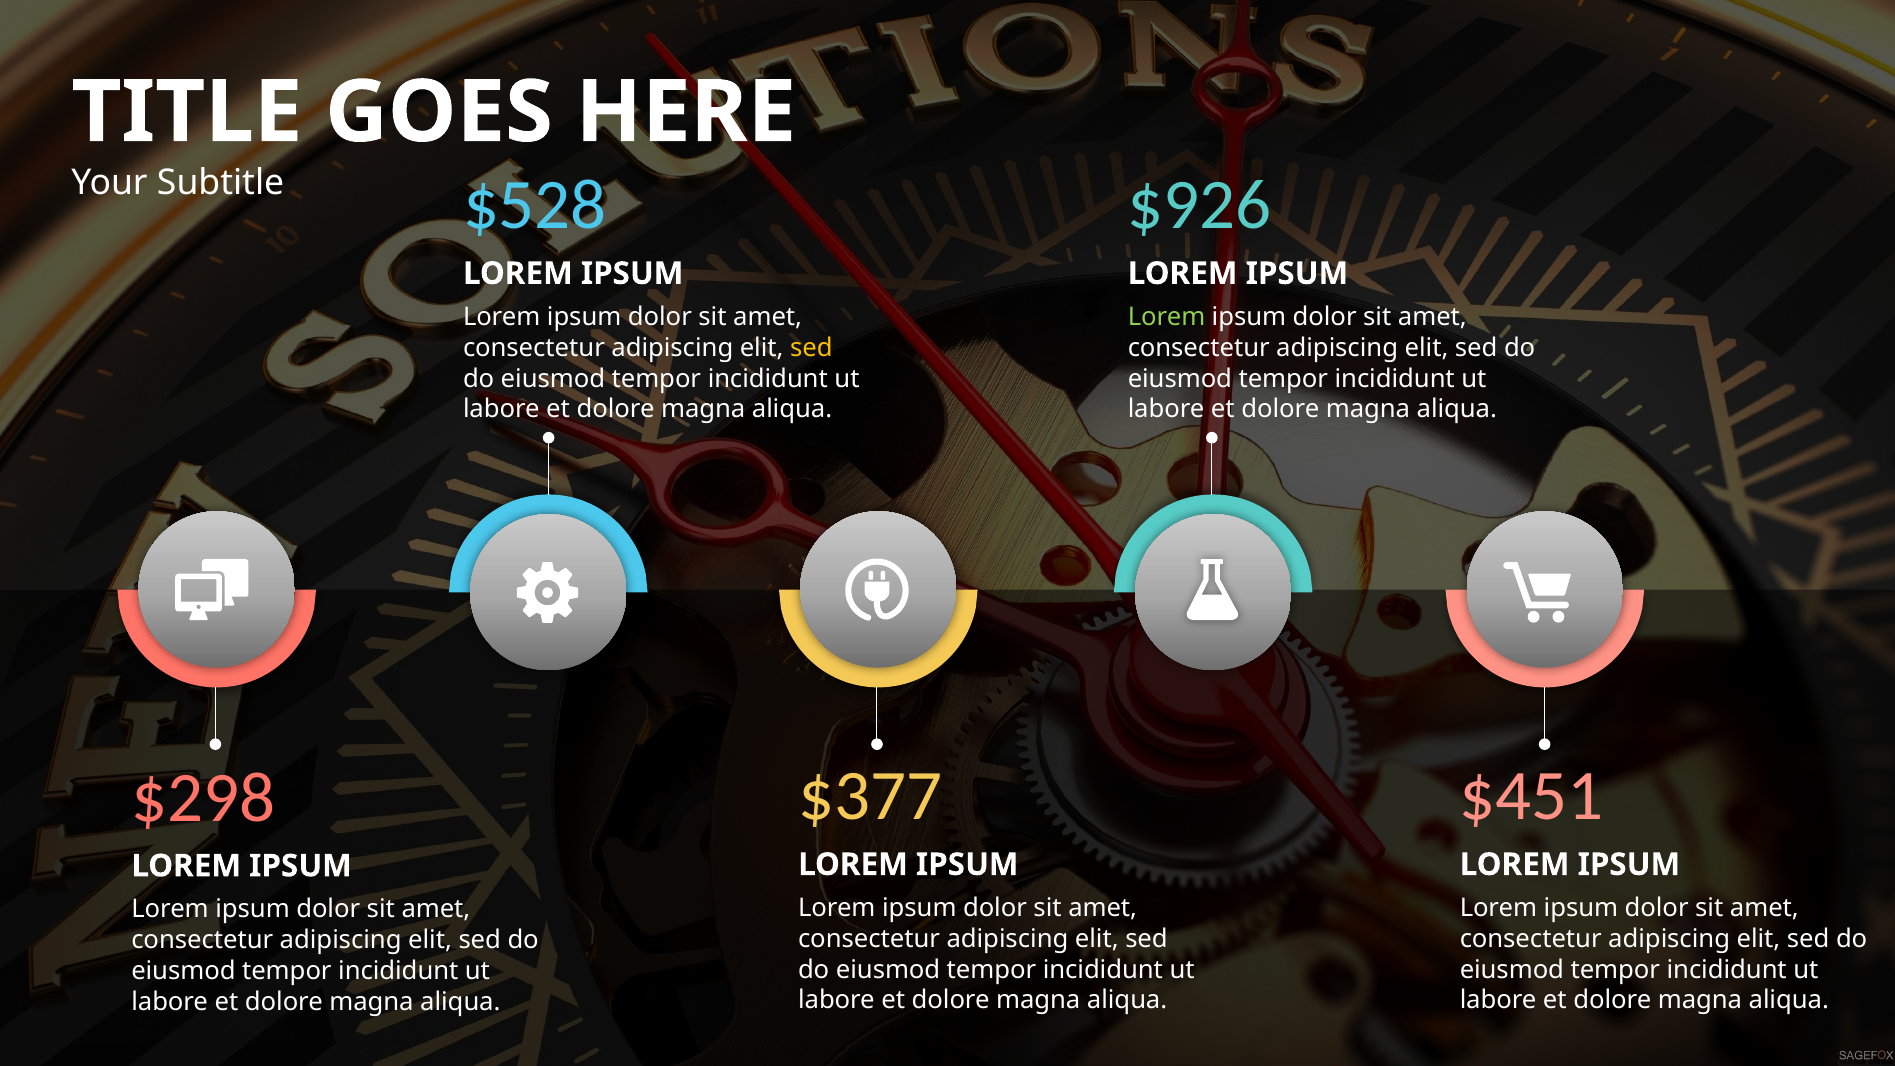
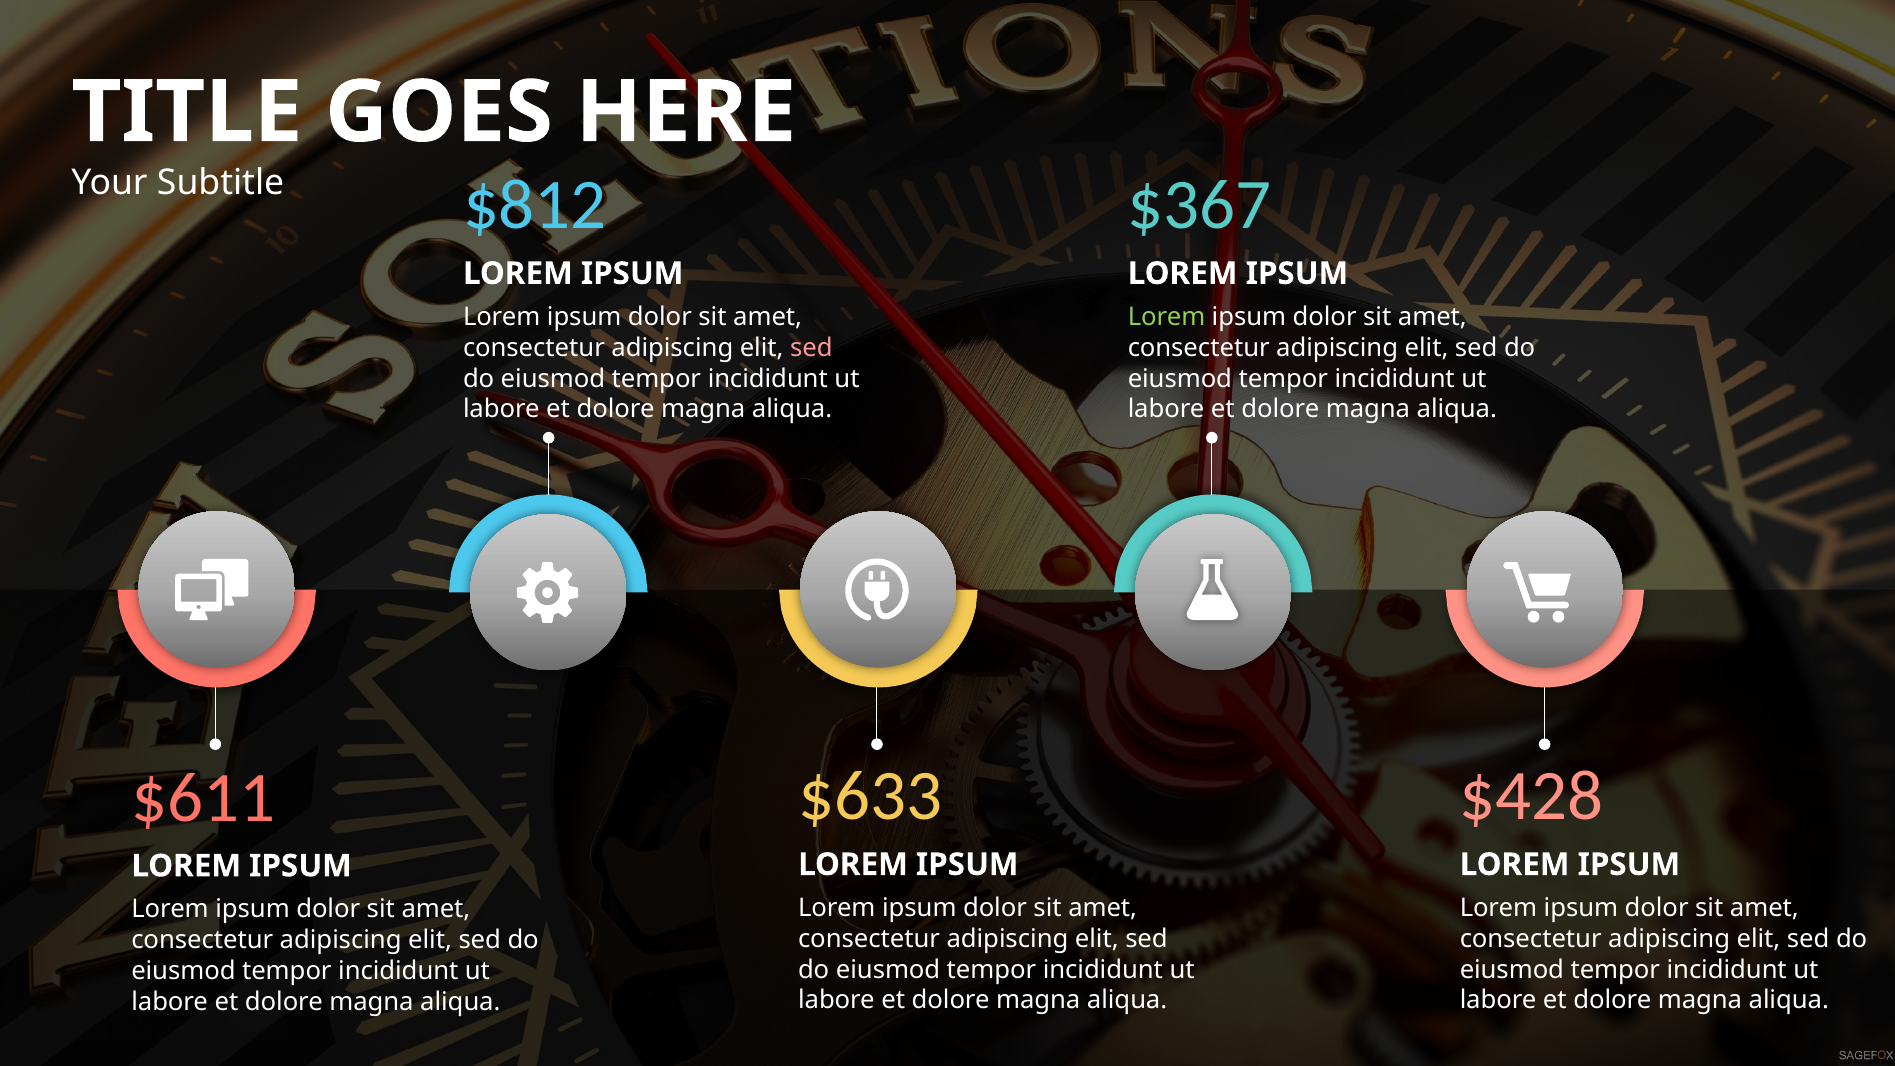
$528: $528 -> $812
$926: $926 -> $367
sed at (811, 348) colour: yellow -> pink
$377: $377 -> $633
$451: $451 -> $428
$298: $298 -> $611
